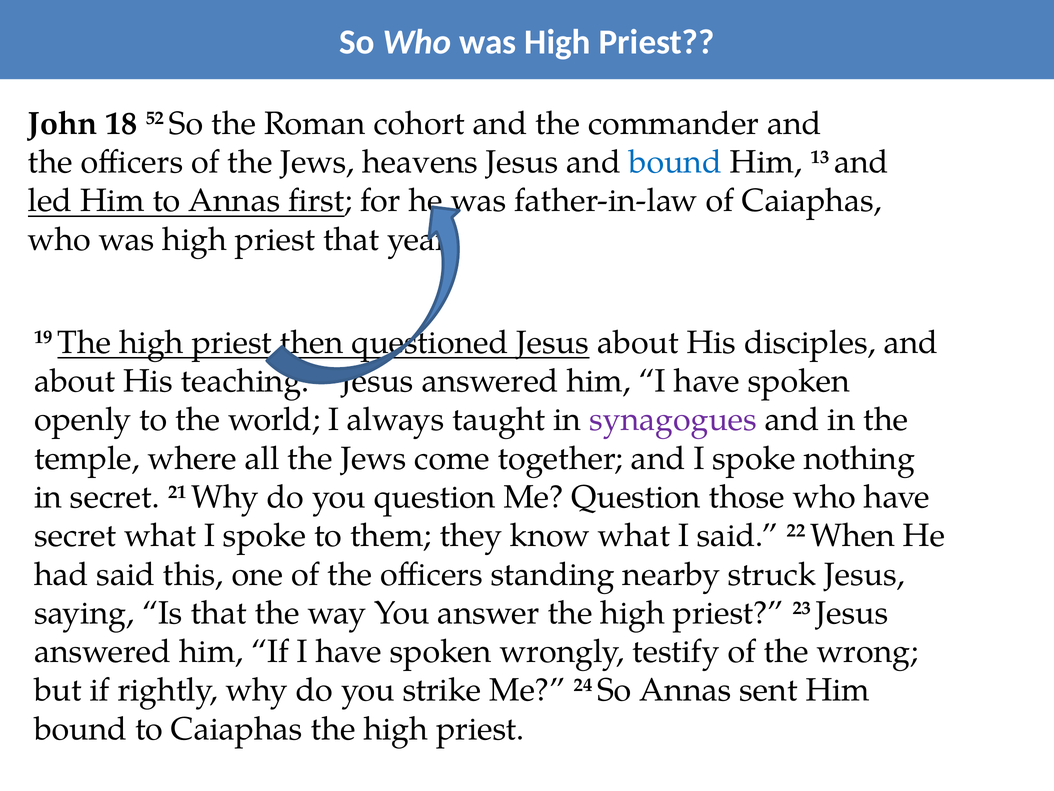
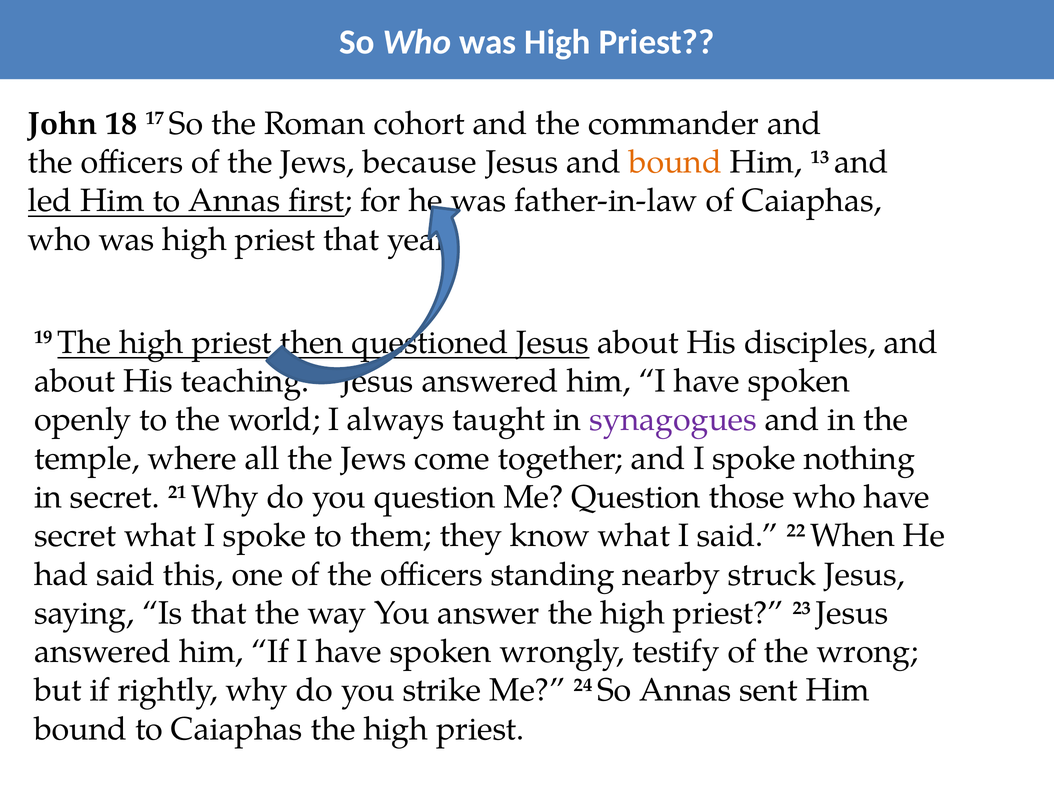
52: 52 -> 17
heavens: heavens -> because
bound at (675, 162) colour: blue -> orange
